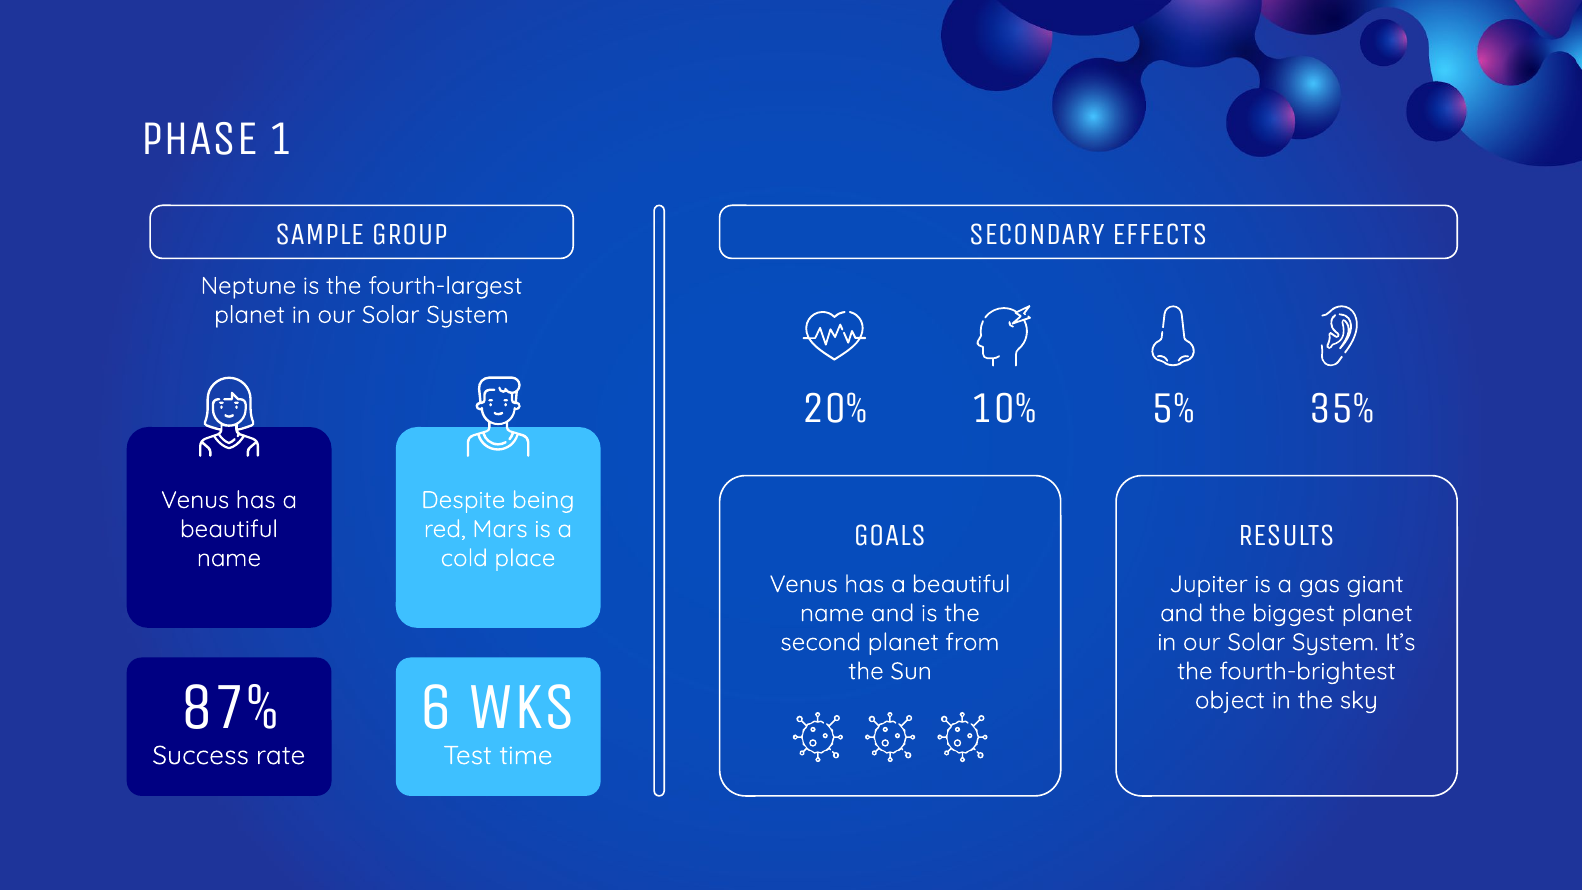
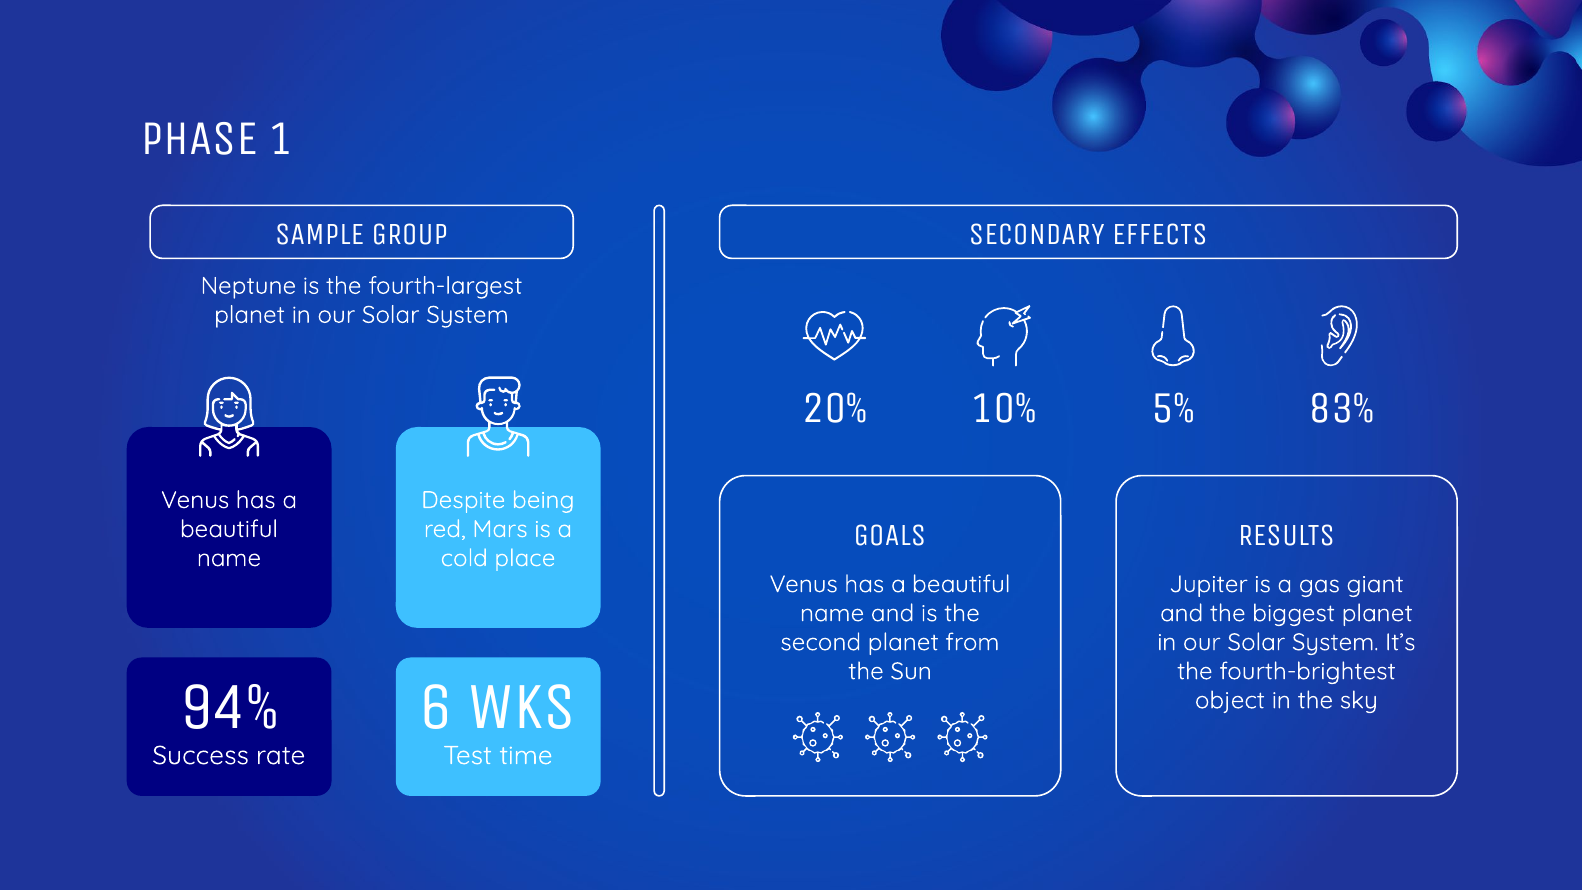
35%: 35% -> 83%
87%: 87% -> 94%
